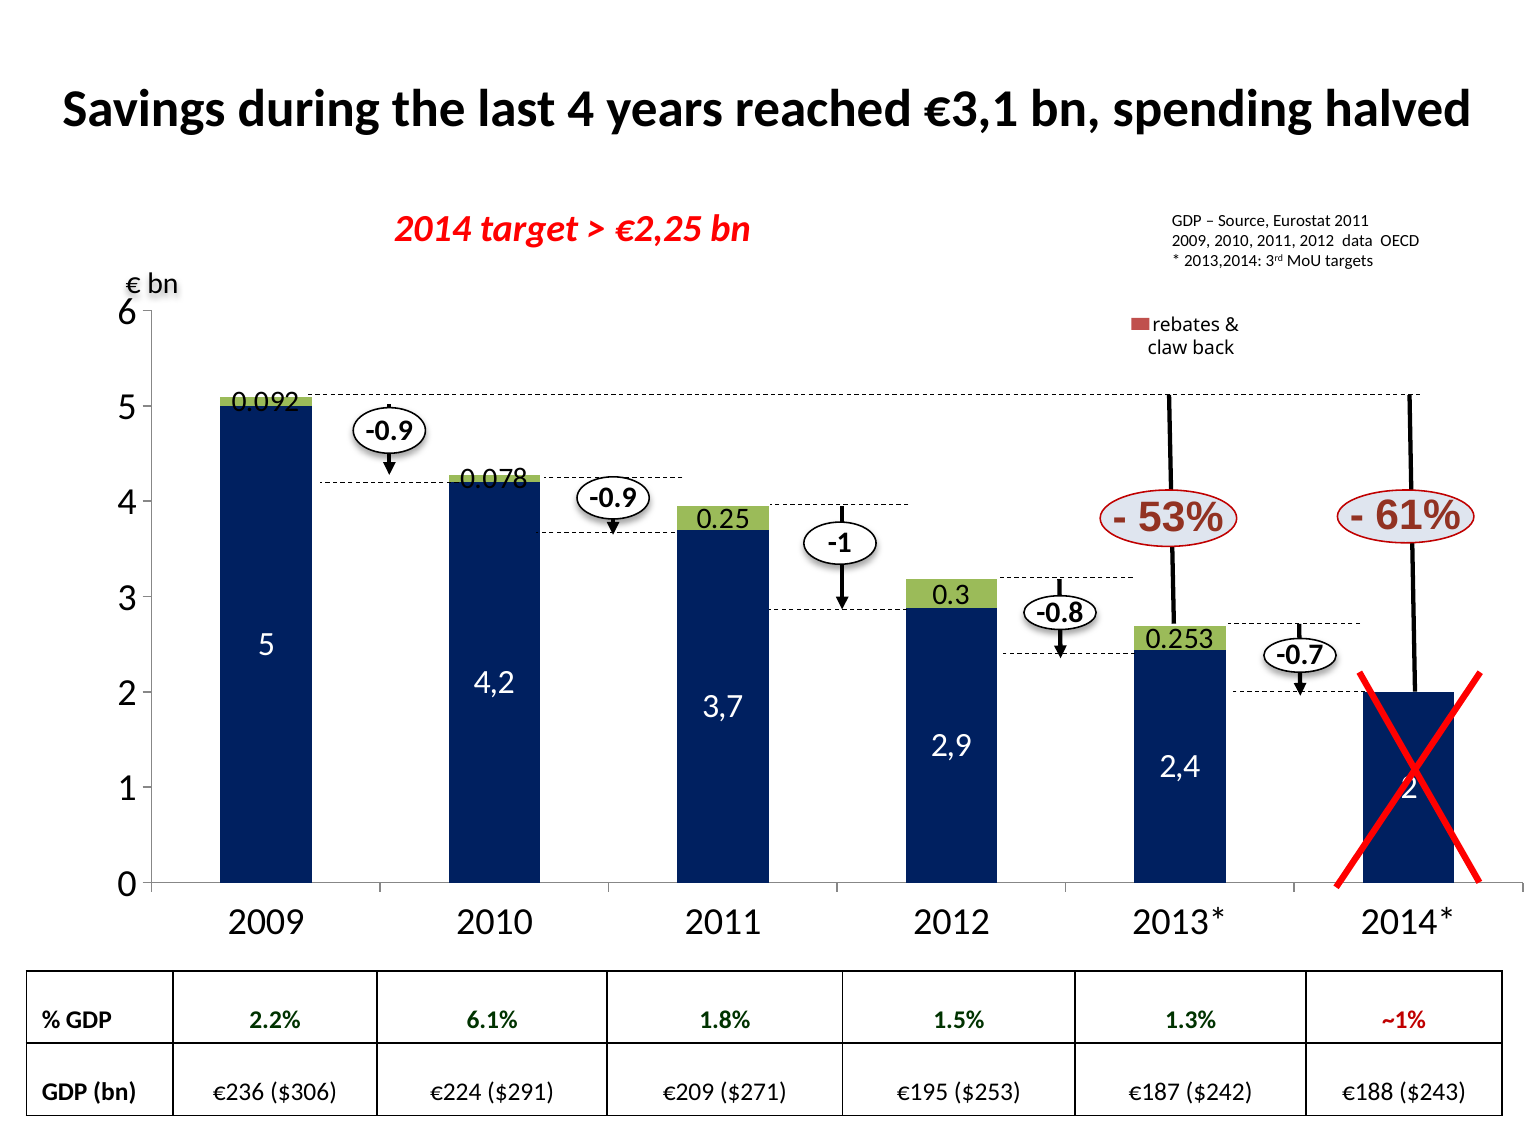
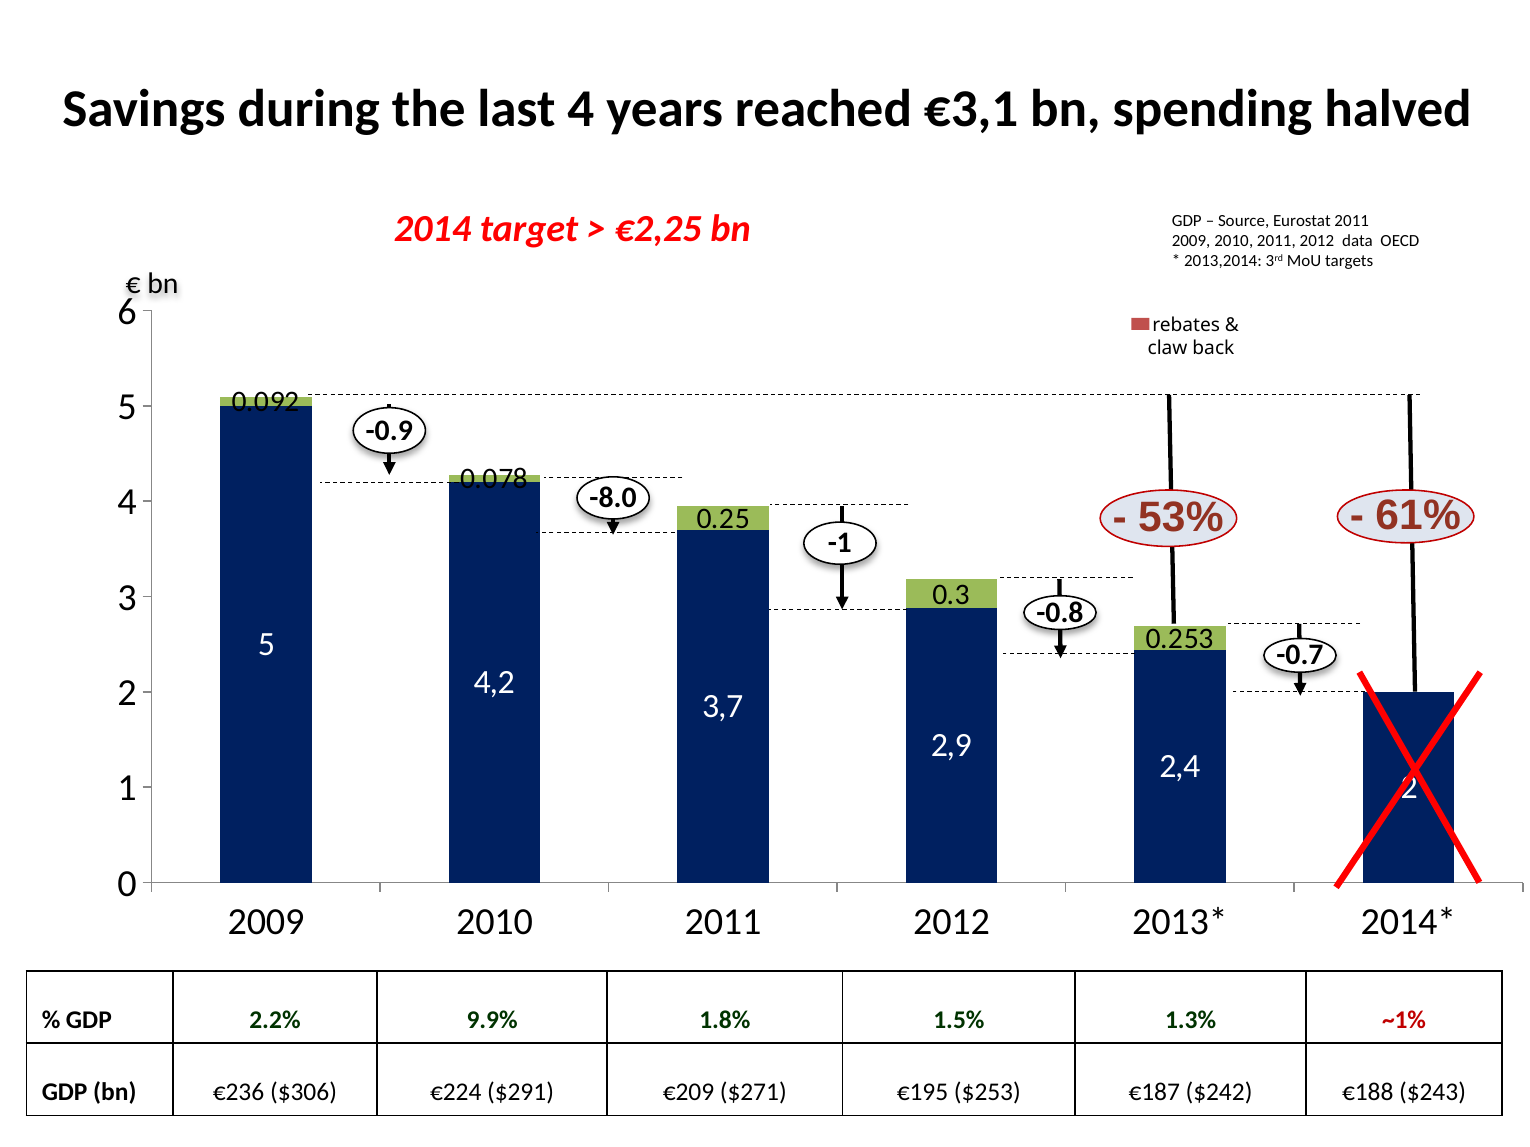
-0.9 at (613, 498): -0.9 -> -8.0
6.1%: 6.1% -> 9.9%
